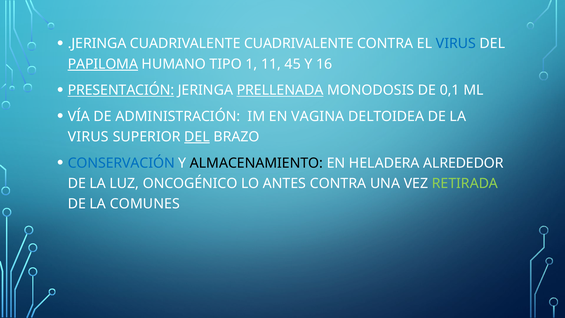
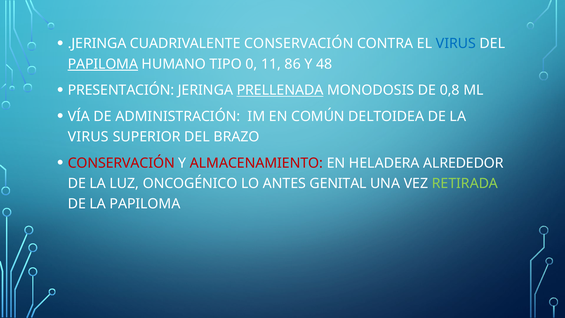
CUADRIVALENTE CUADRIVALENTE: CUADRIVALENTE -> CONSERVACIÓN
1: 1 -> 0
45: 45 -> 86
16: 16 -> 48
PRESENTACIÓN underline: present -> none
0,1: 0,1 -> 0,8
VAGINA: VAGINA -> COMÚN
DEL at (197, 137) underline: present -> none
CONSERVACIÓN at (121, 163) colour: blue -> red
ALMACENAMIENTO colour: black -> red
ANTES CONTRA: CONTRA -> GENITAL
LA COMUNES: COMUNES -> PAPILOMA
